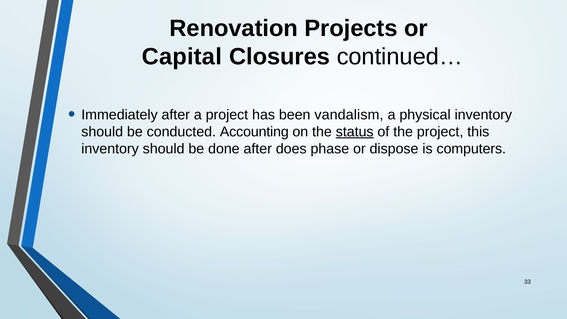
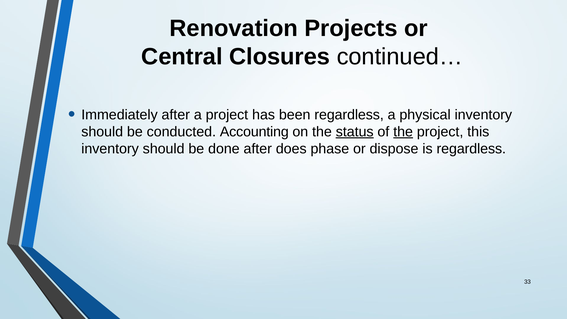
Capital: Capital -> Central
been vandalism: vandalism -> regardless
the at (403, 132) underline: none -> present
is computers: computers -> regardless
